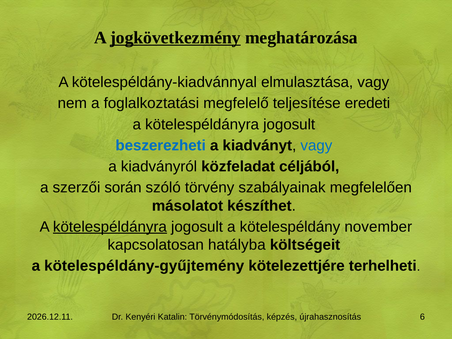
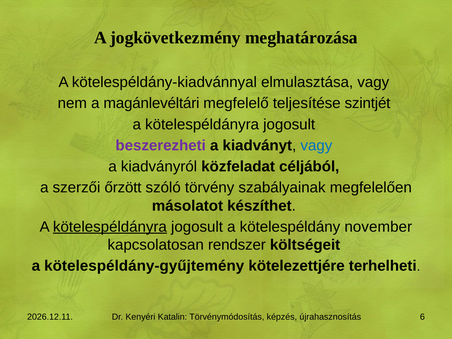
jogkövetkezmény underline: present -> none
foglalkoztatási: foglalkoztatási -> magánlevéltári
eredeti: eredeti -> szintjét
beszerezheti colour: blue -> purple
során: során -> őrzött
hatályba: hatályba -> rendszer
